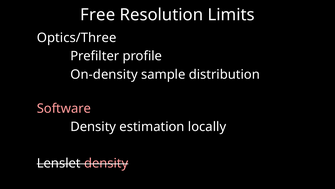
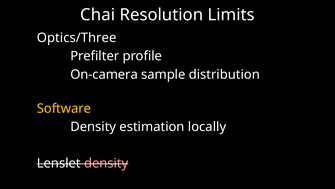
Free: Free -> Chai
On-density: On-density -> On-camera
Software colour: pink -> yellow
